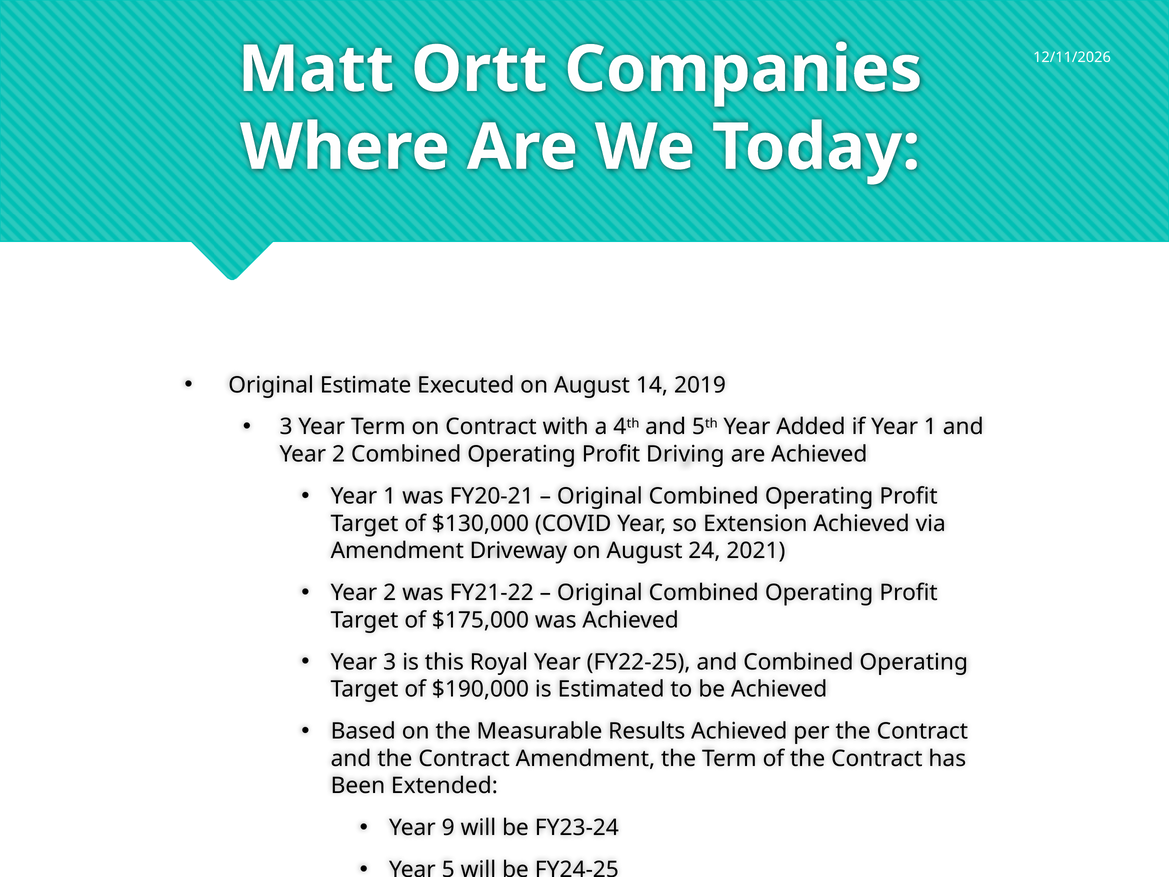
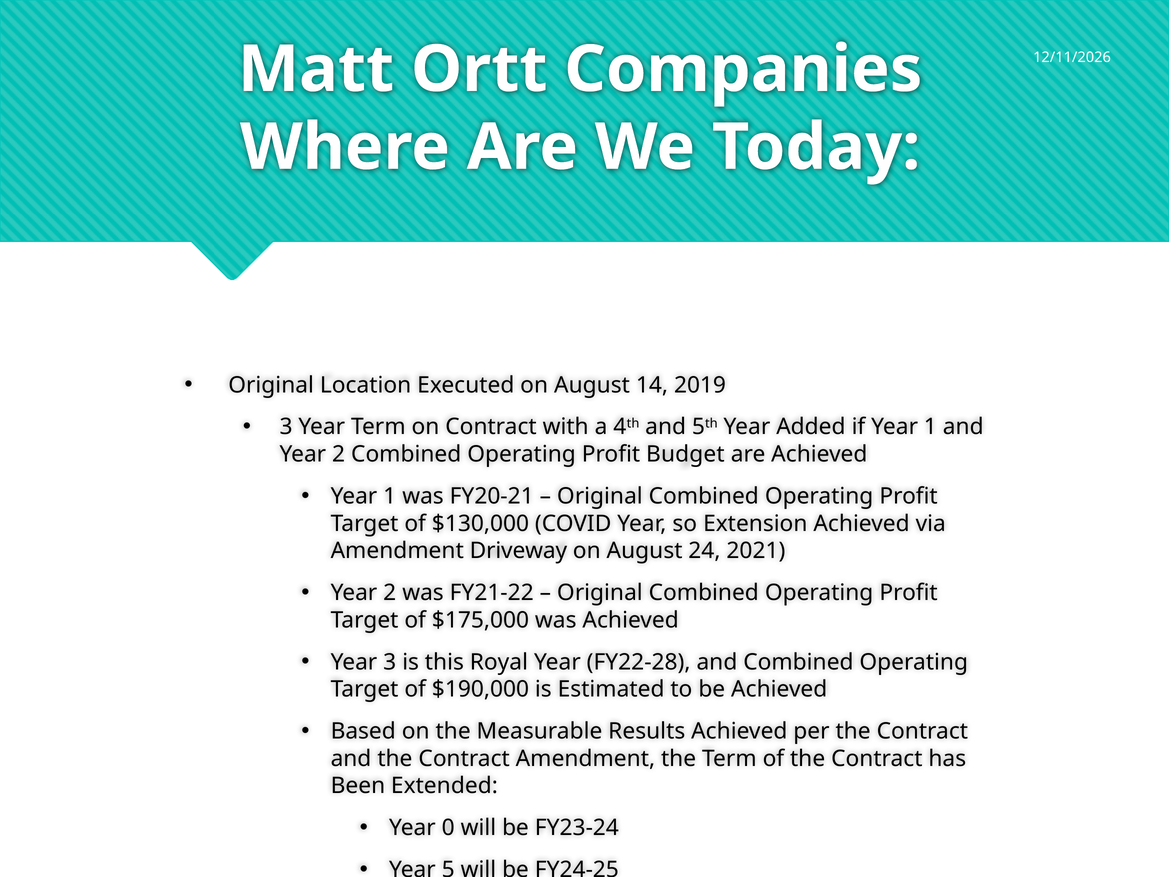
Estimate: Estimate -> Location
Driving: Driving -> Budget
FY22-25: FY22-25 -> FY22-28
9: 9 -> 0
